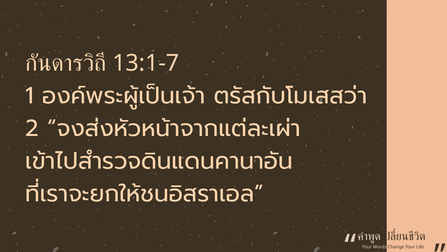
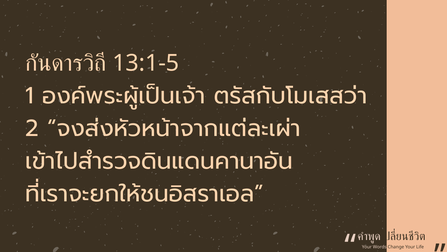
13:1-7: 13:1-7 -> 13:1-5
